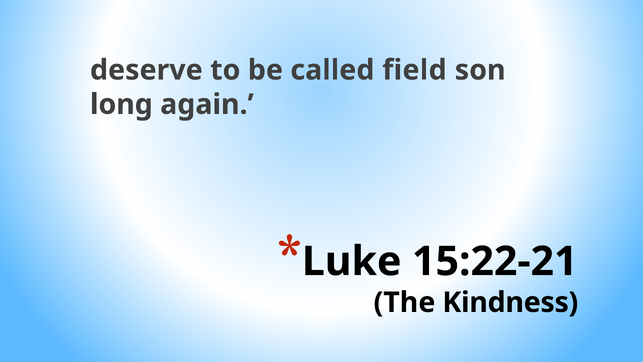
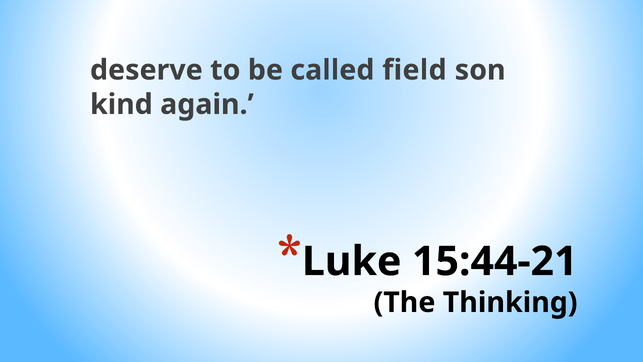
long: long -> kind
15:22-21: 15:22-21 -> 15:44-21
Kindness: Kindness -> Thinking
